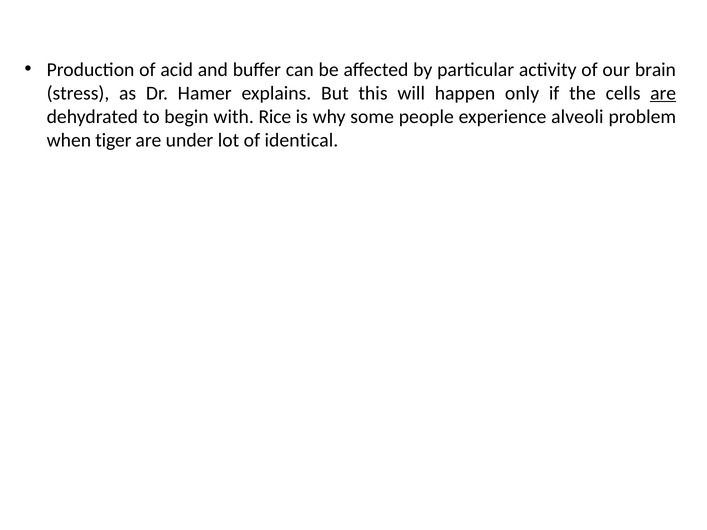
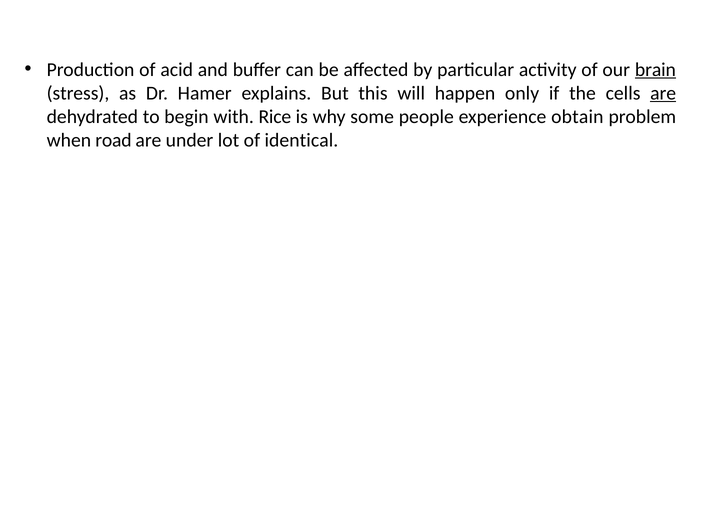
brain underline: none -> present
alveoli: alveoli -> obtain
tiger: tiger -> road
